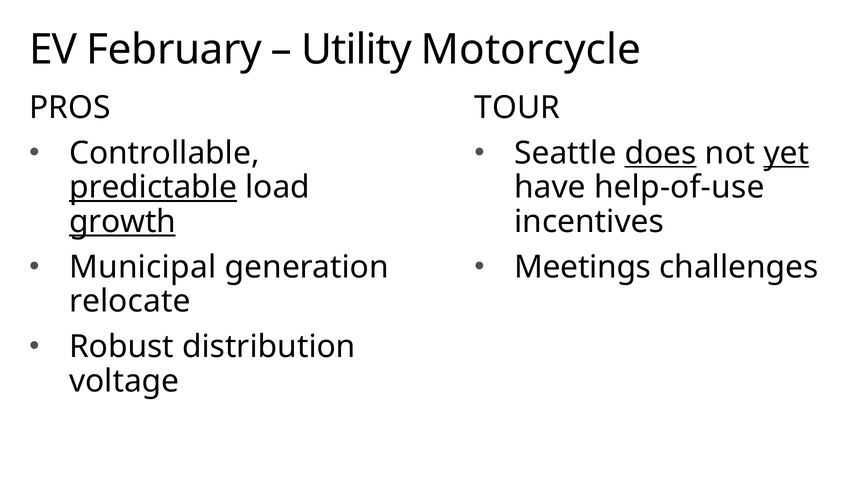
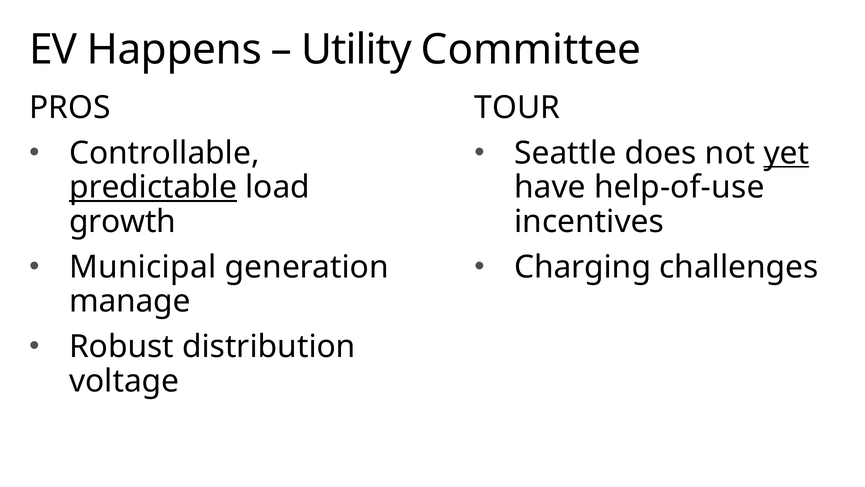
February: February -> Happens
Motorcycle: Motorcycle -> Committee
does underline: present -> none
growth underline: present -> none
Meetings: Meetings -> Charging
relocate: relocate -> manage
